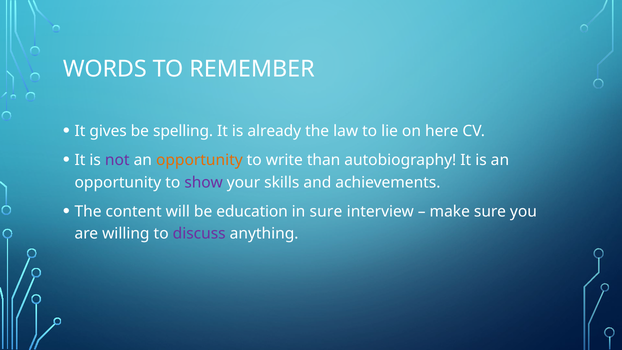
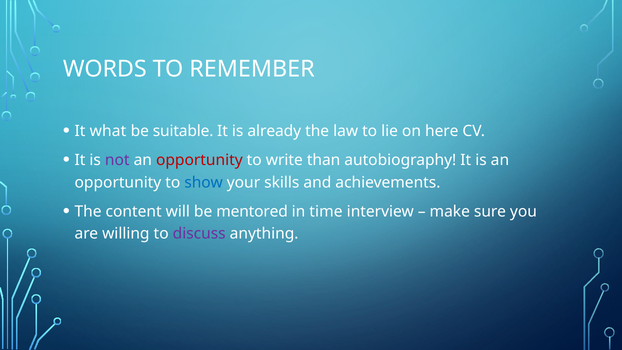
gives: gives -> what
spelling: spelling -> suitable
opportunity at (199, 160) colour: orange -> red
show colour: purple -> blue
education: education -> mentored
in sure: sure -> time
